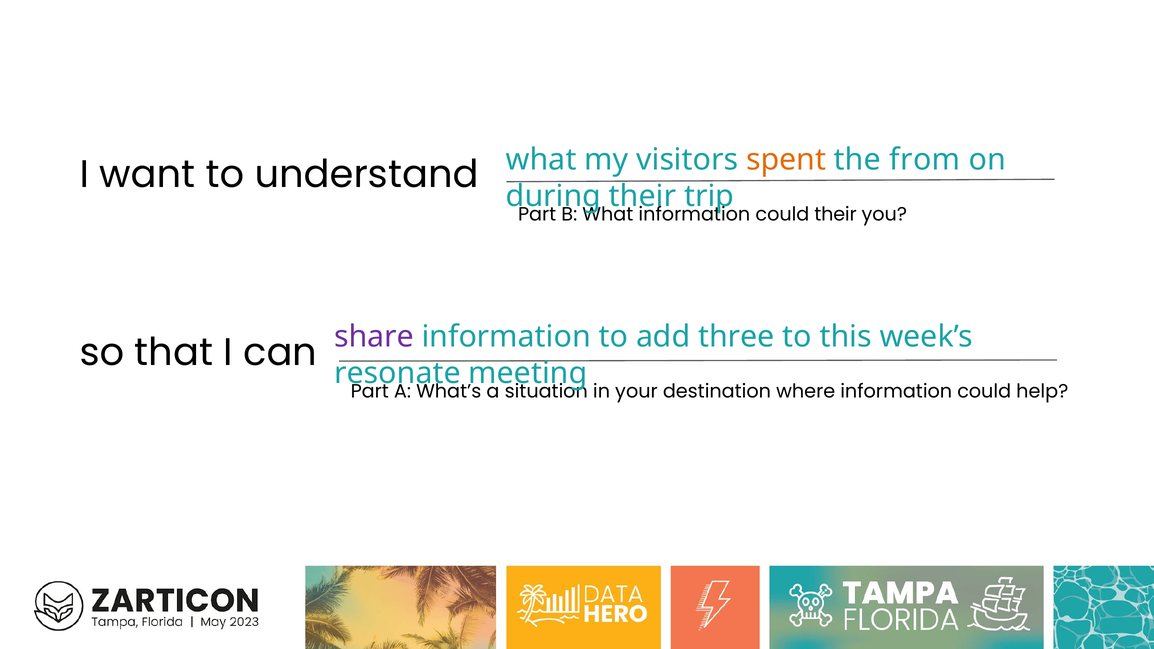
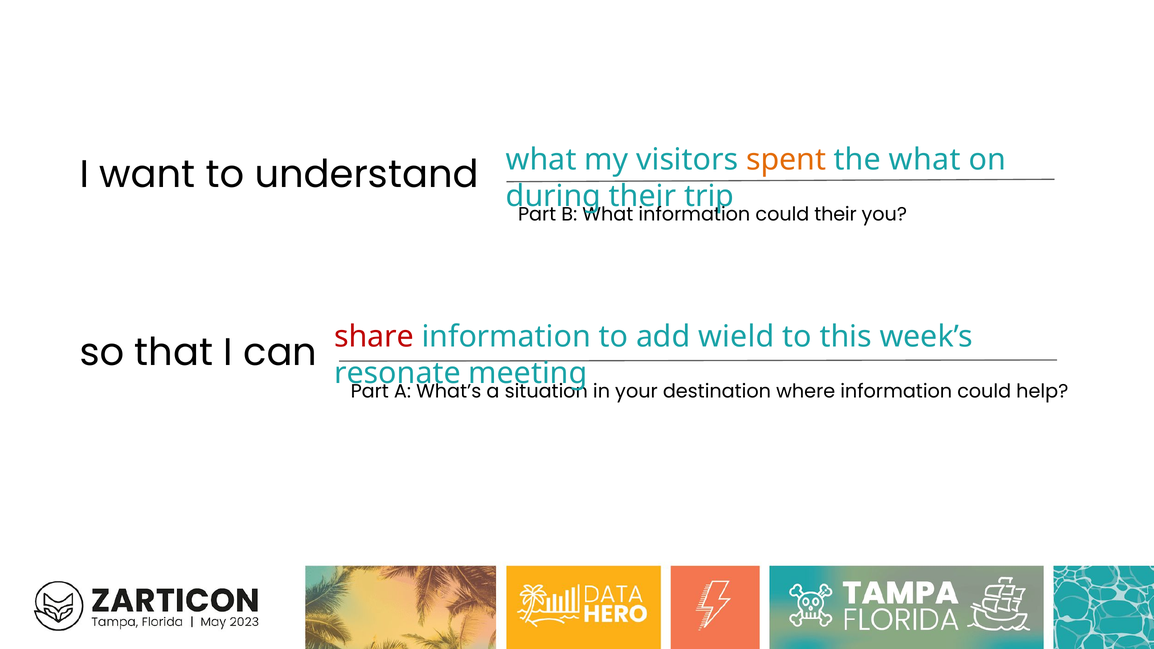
the from: from -> what
share colour: purple -> red
three: three -> wield
